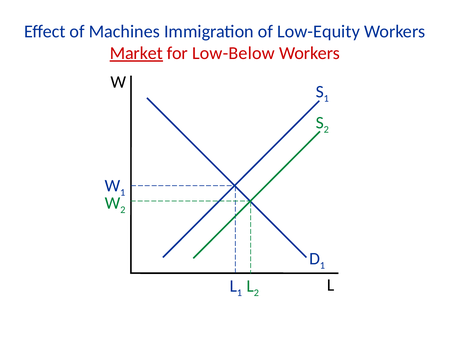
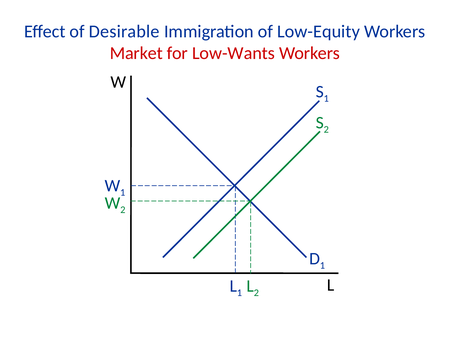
Machines: Machines -> Desirable
Market underline: present -> none
Low-Below: Low-Below -> Low-Wants
